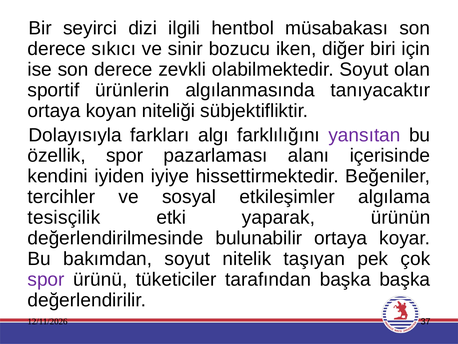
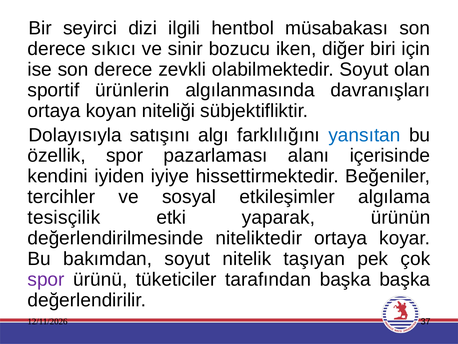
tanıyacaktır: tanıyacaktır -> davranışları
farkları: farkları -> satışını
yansıtan colour: purple -> blue
bulunabilir: bulunabilir -> niteliktedir
